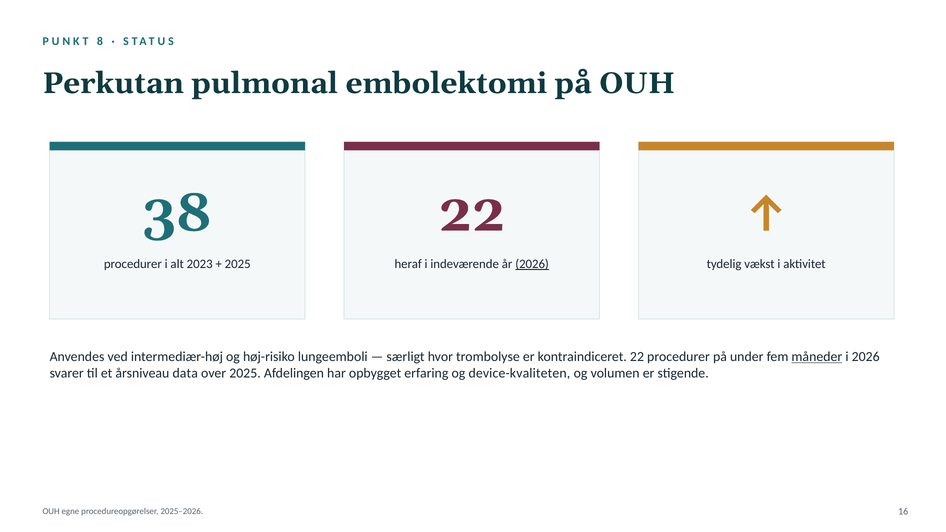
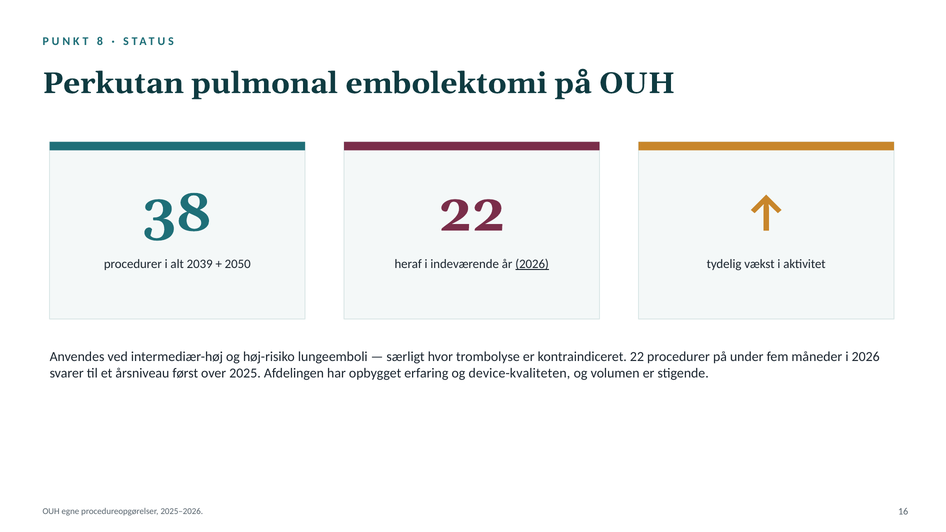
2023: 2023 -> 2039
2025 at (238, 264): 2025 -> 2050
måneder underline: present -> none
data: data -> først
